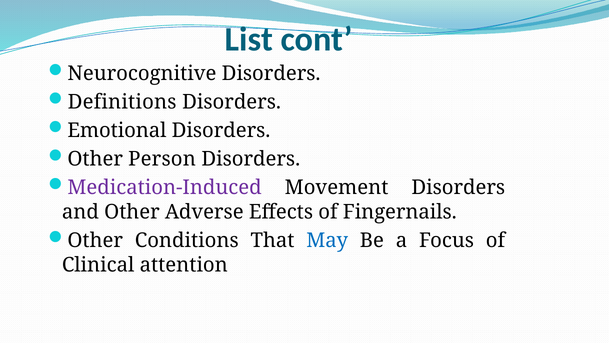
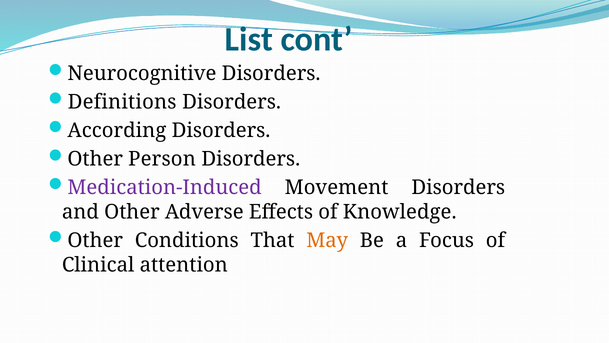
Emotional: Emotional -> According
Fingernails: Fingernails -> Knowledge
May colour: blue -> orange
